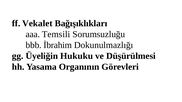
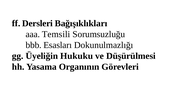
Vekalet: Vekalet -> Dersleri
İbrahim: İbrahim -> Esasları
